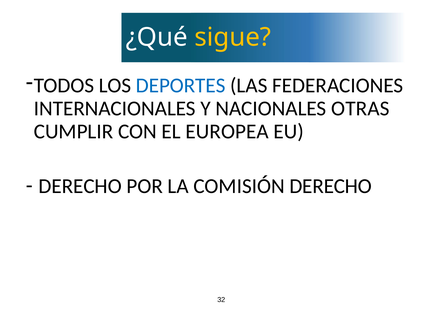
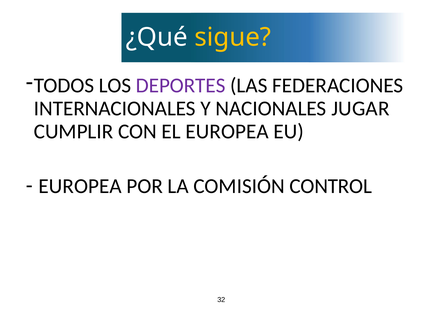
DEPORTES colour: blue -> purple
OTRAS: OTRAS -> JUGAR
DERECHO at (80, 186): DERECHO -> EUROPEA
COMISIÓN DERECHO: DERECHO -> CONTROL
